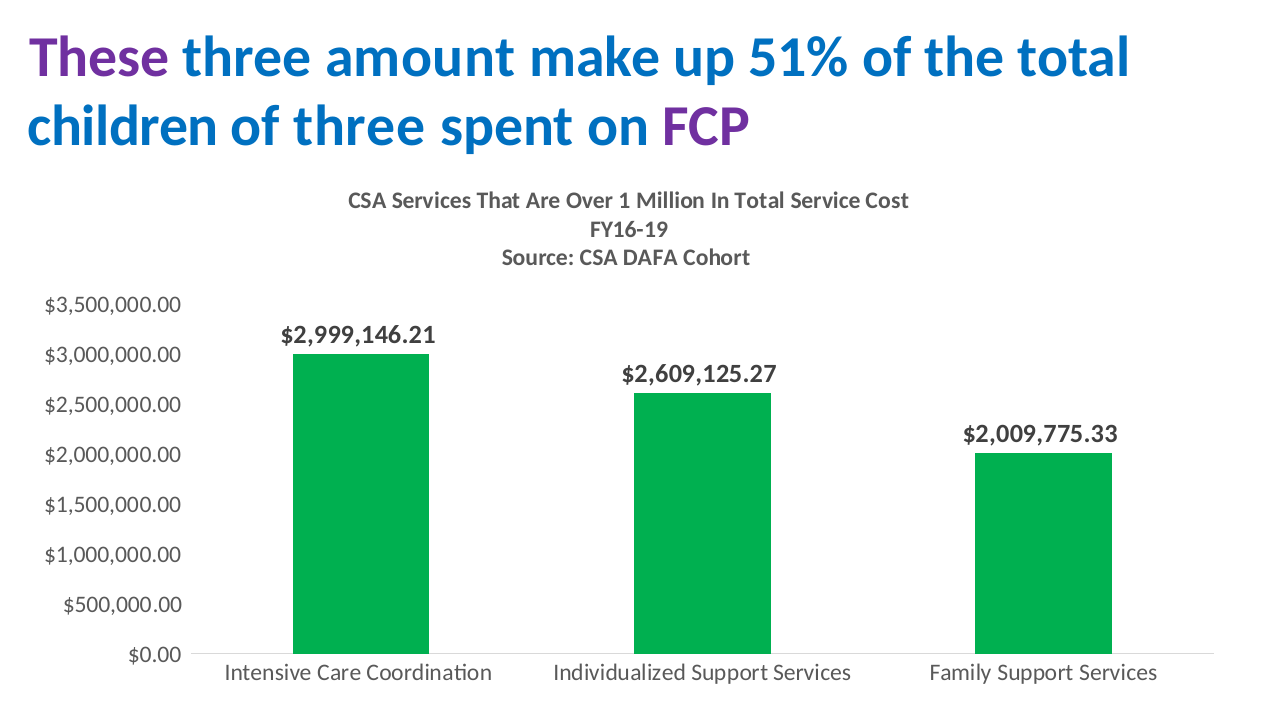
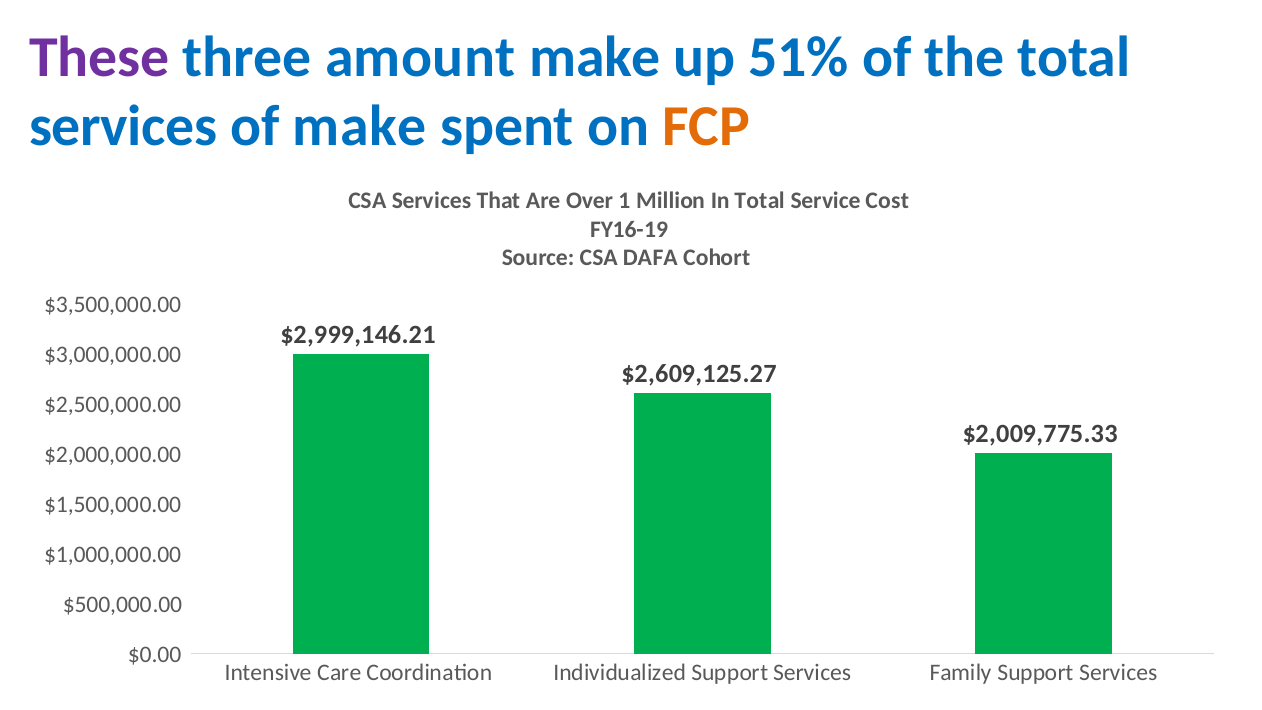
children at (123, 127): children -> services
of three: three -> make
FCP colour: purple -> orange
